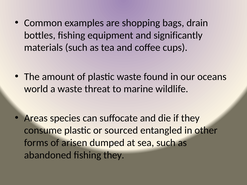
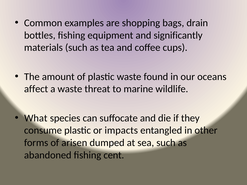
world: world -> affect
Areas: Areas -> What
sourced: sourced -> impacts
fishing they: they -> cent
